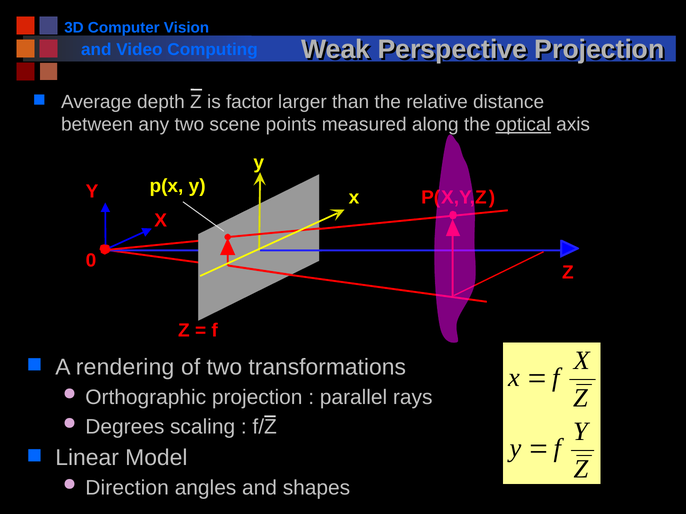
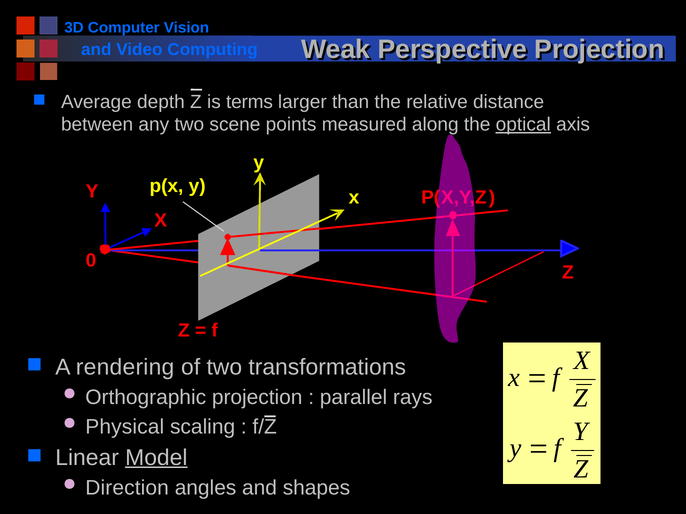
factor: factor -> terms
Degrees: Degrees -> Physical
Model underline: none -> present
